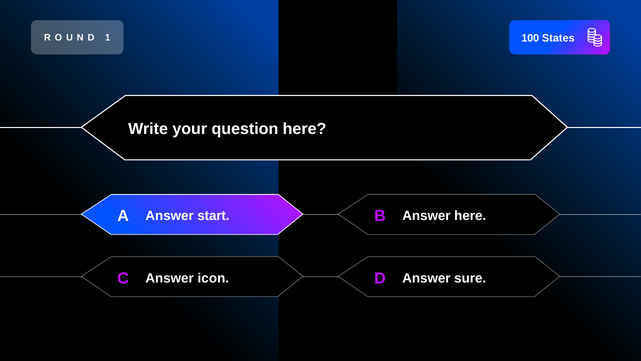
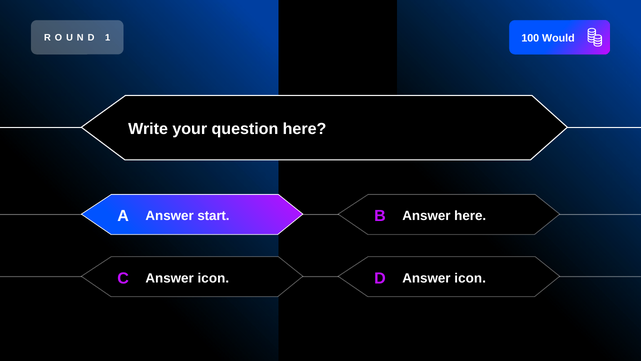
States: States -> Would
C Answer sure: sure -> icon
